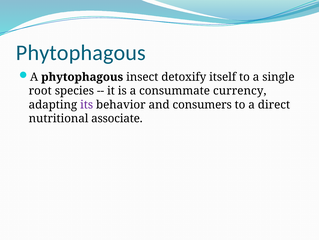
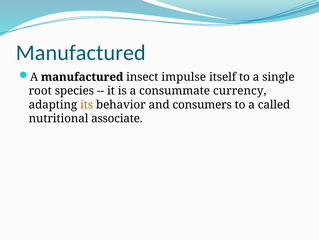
Phytophagous at (81, 53): Phytophagous -> Manufactured
A phytophagous: phytophagous -> manufactured
detoxify: detoxify -> impulse
its colour: purple -> orange
direct: direct -> called
